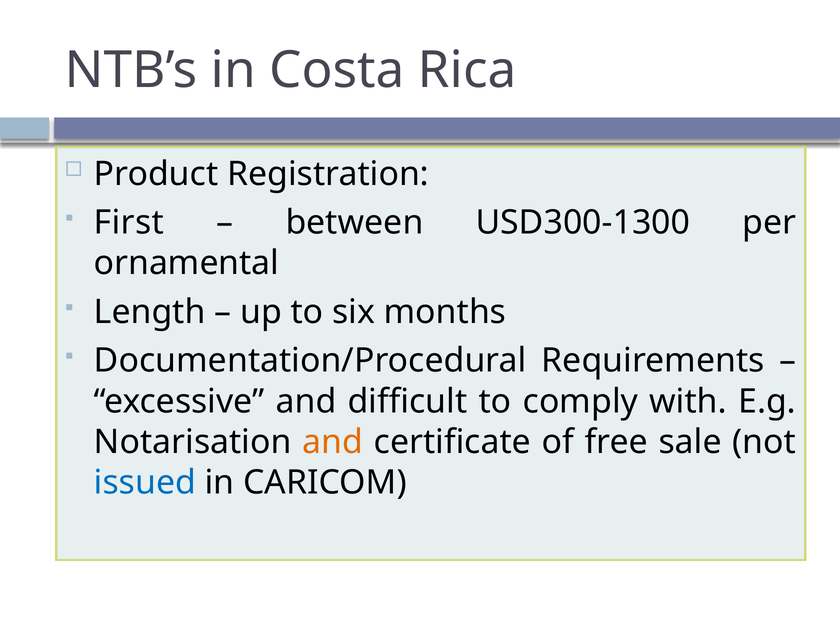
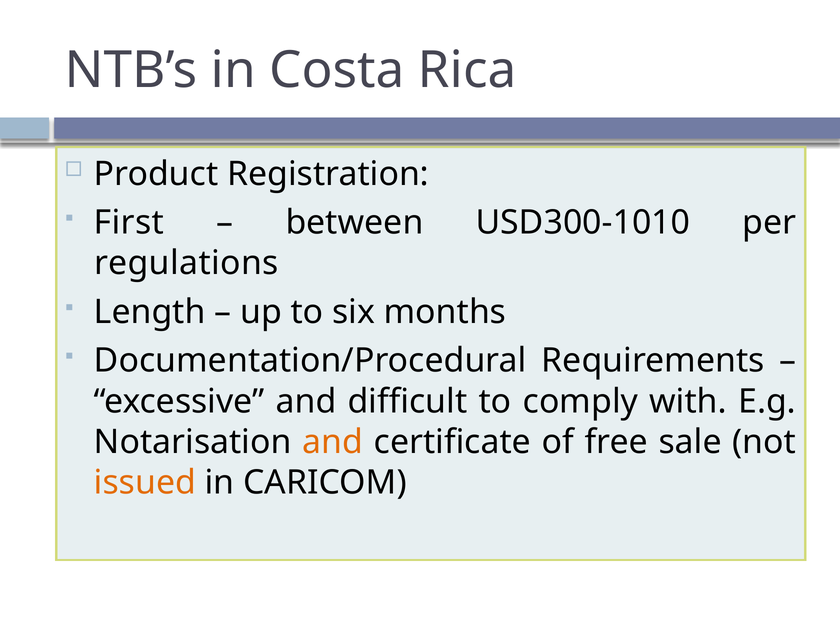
USD300-1300: USD300-1300 -> USD300-1010
ornamental: ornamental -> regulations
issued colour: blue -> orange
